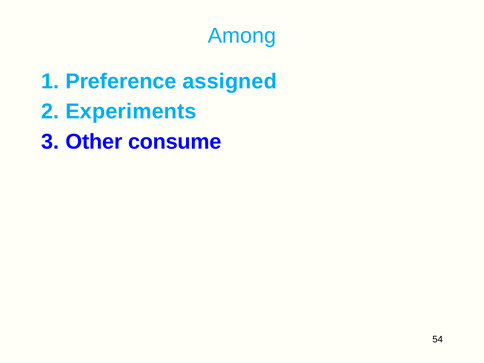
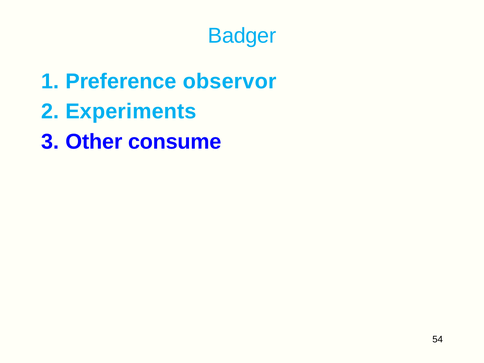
Among: Among -> Badger
assigned: assigned -> observor
